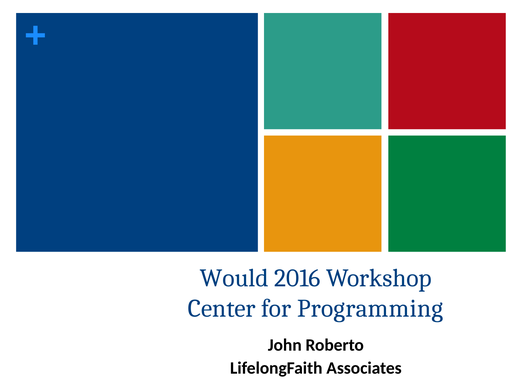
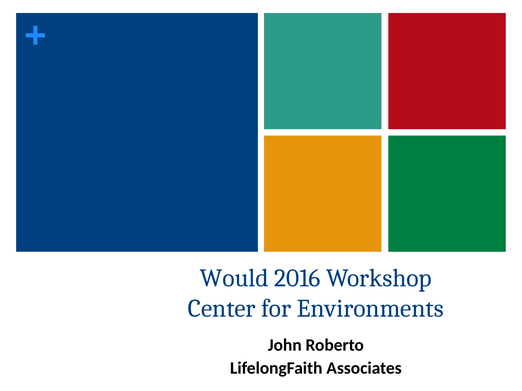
Programming: Programming -> Environments
